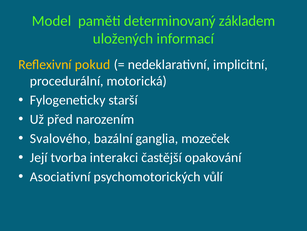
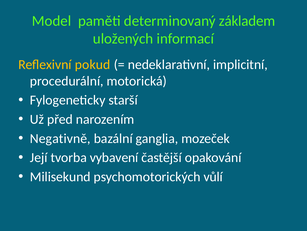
Svalového: Svalového -> Negativně
interakci: interakci -> vybavení
Asociativní: Asociativní -> Milisekund
